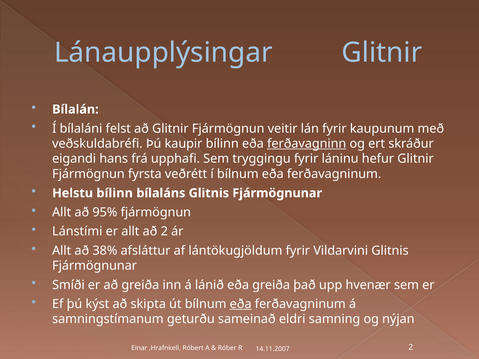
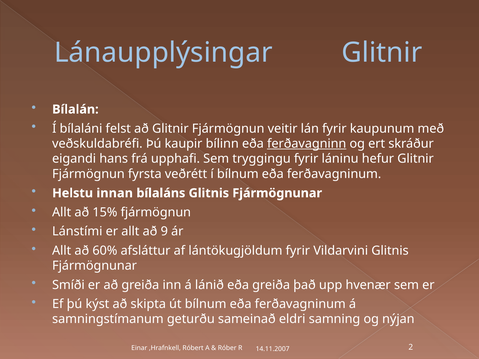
Helstu bílinn: bílinn -> innan
95%: 95% -> 15%
að 2: 2 -> 9
38%: 38% -> 60%
eða at (241, 304) underline: present -> none
